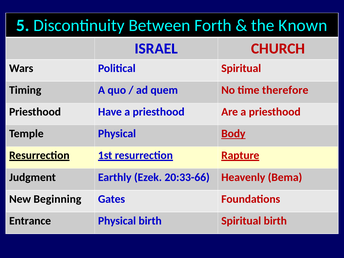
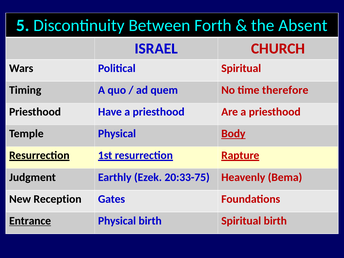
Known: Known -> Absent
20:33-66: 20:33-66 -> 20:33-75
Beginning: Beginning -> Reception
Entrance underline: none -> present
